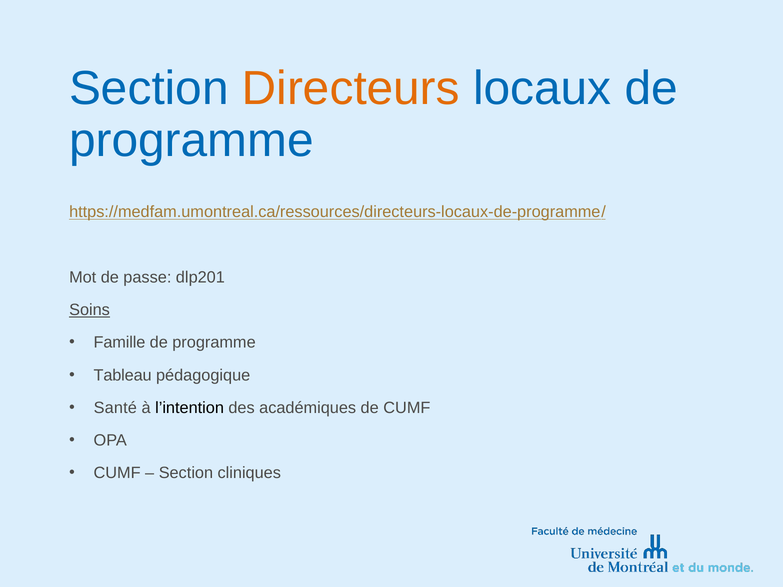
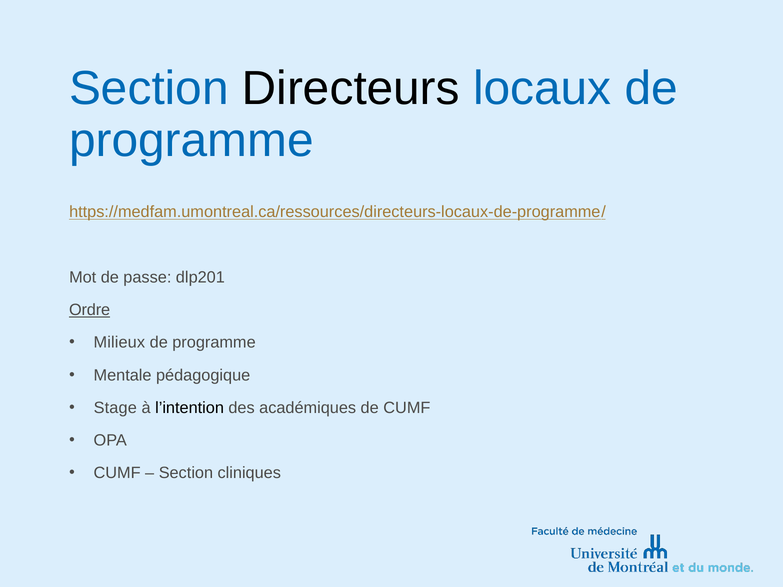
Directeurs colour: orange -> black
Soins: Soins -> Ordre
Famille: Famille -> Milieux
Tableau: Tableau -> Mentale
Santé: Santé -> Stage
